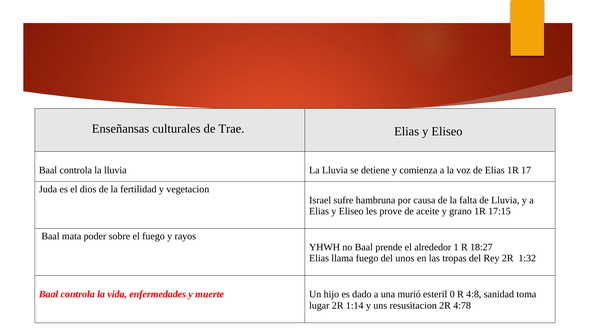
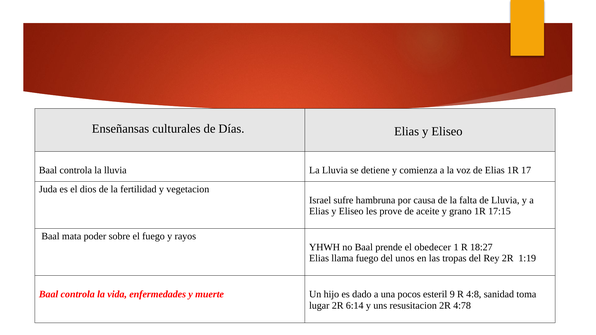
Trae: Trae -> Días
alrededor: alrededor -> obedecer
1:32: 1:32 -> 1:19
murió: murió -> pocos
0: 0 -> 9
1:14: 1:14 -> 6:14
